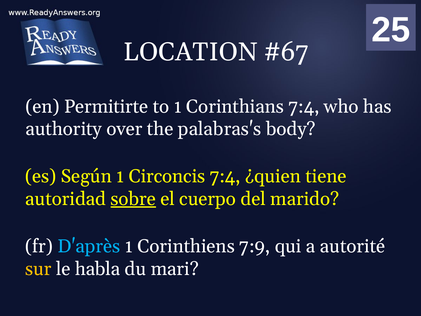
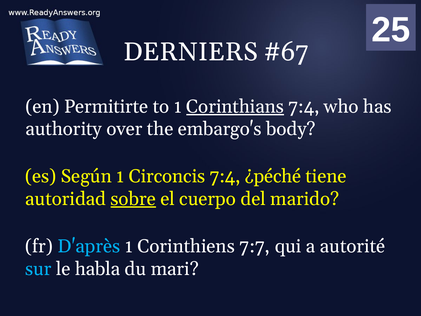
LOCATION: LOCATION -> DERNIERS
Corinthians underline: none -> present
palabras's: palabras's -> embargo's
¿quien: ¿quien -> ¿péché
7:9: 7:9 -> 7:7
sur colour: yellow -> light blue
